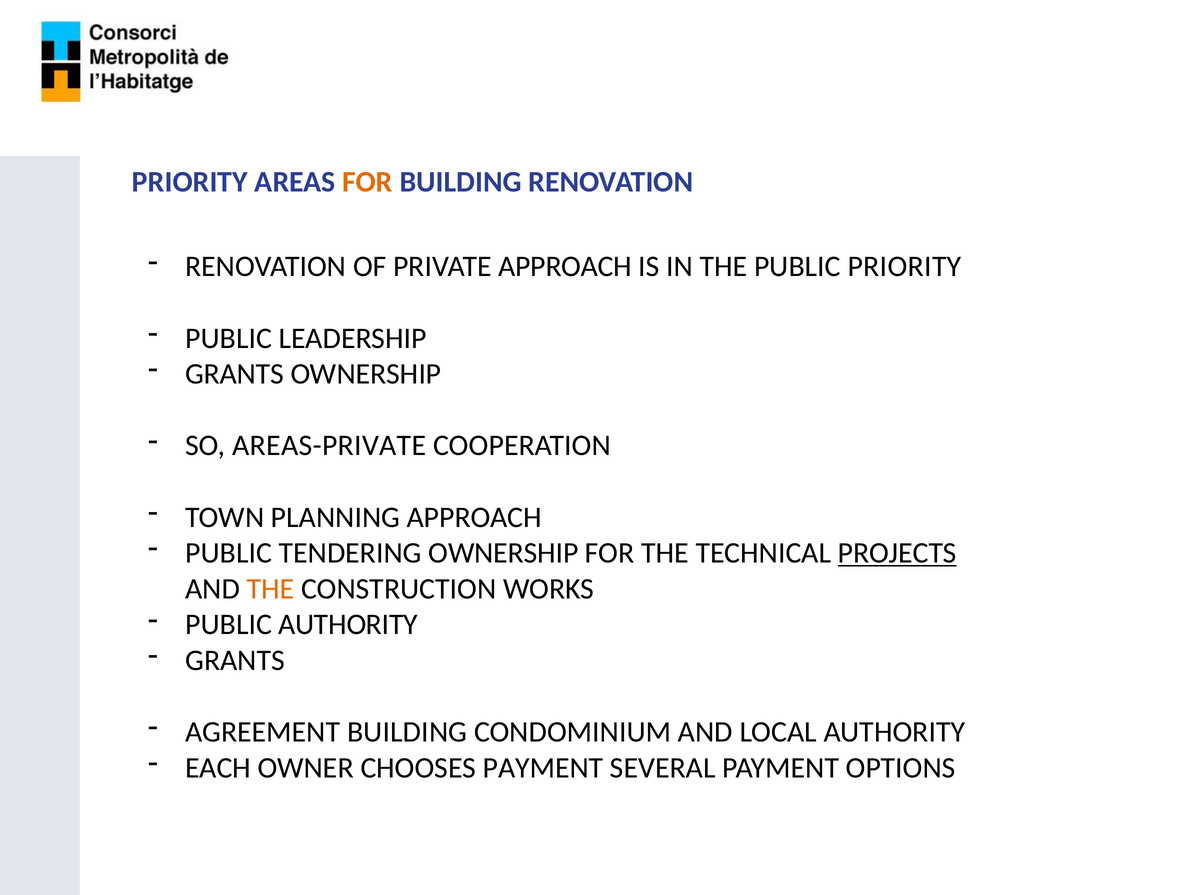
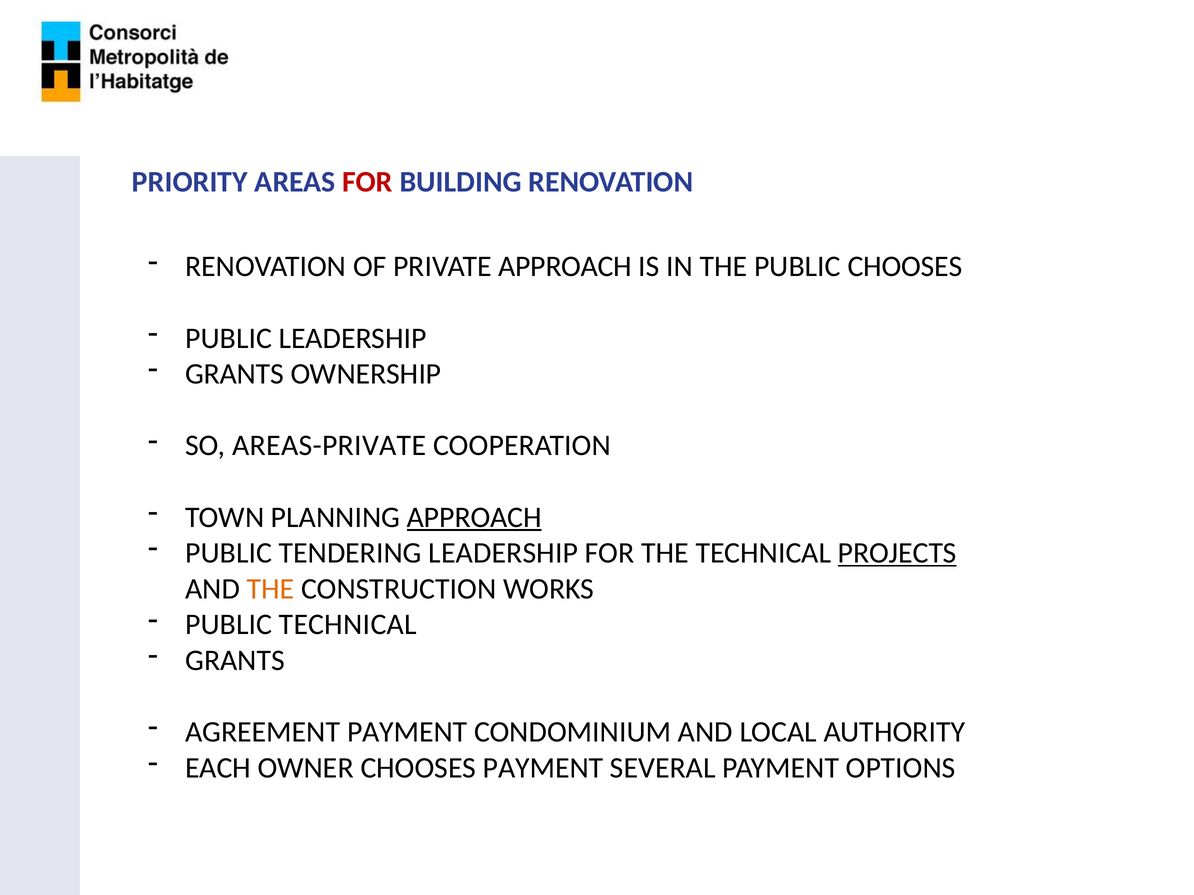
FOR at (367, 182) colour: orange -> red
PUBLIC PRIORITY: PRIORITY -> CHOOSES
APPROACH at (474, 517) underline: none -> present
TENDERING OWNERSHIP: OWNERSHIP -> LEADERSHIP
PUBLIC AUTHORITY: AUTHORITY -> TECHNICAL
AGREEMENT BUILDING: BUILDING -> PAYMENT
